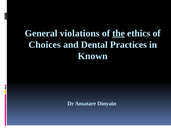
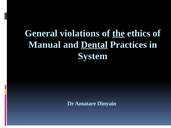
Choices: Choices -> Manual
Dental underline: none -> present
Known: Known -> System
